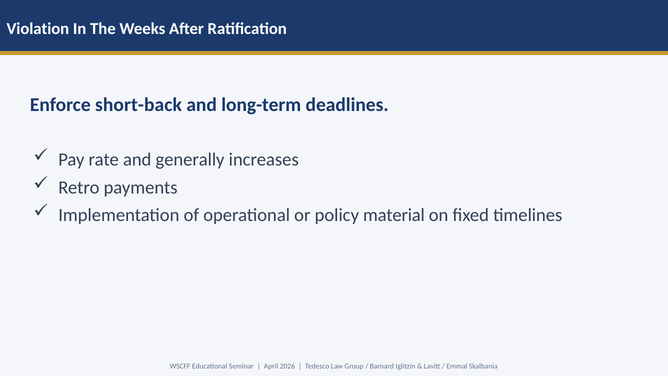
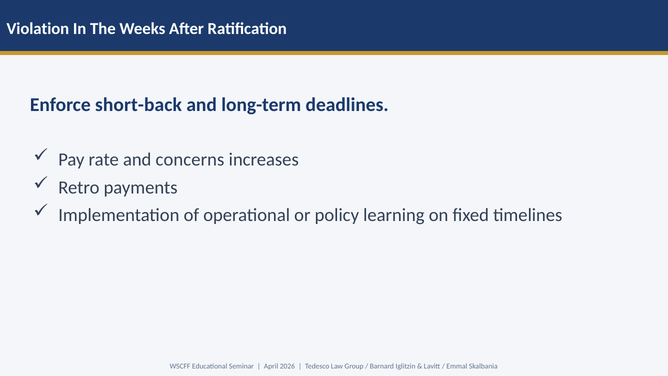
generally: generally -> concerns
material: material -> learning
